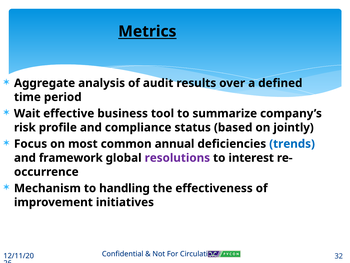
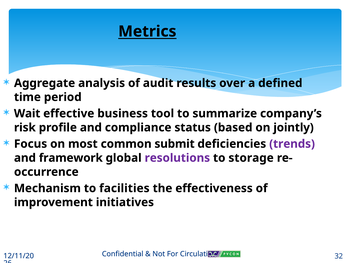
annual: annual -> submit
trends colour: blue -> purple
interest: interest -> storage
handling: handling -> facilities
